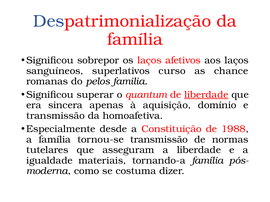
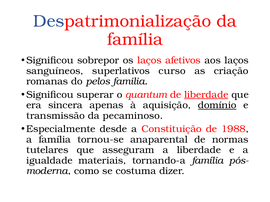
chance: chance -> criação
domínio underline: none -> present
homoafetiva: homoafetiva -> pecaminoso
tornou-se transmissão: transmissão -> anaparental
